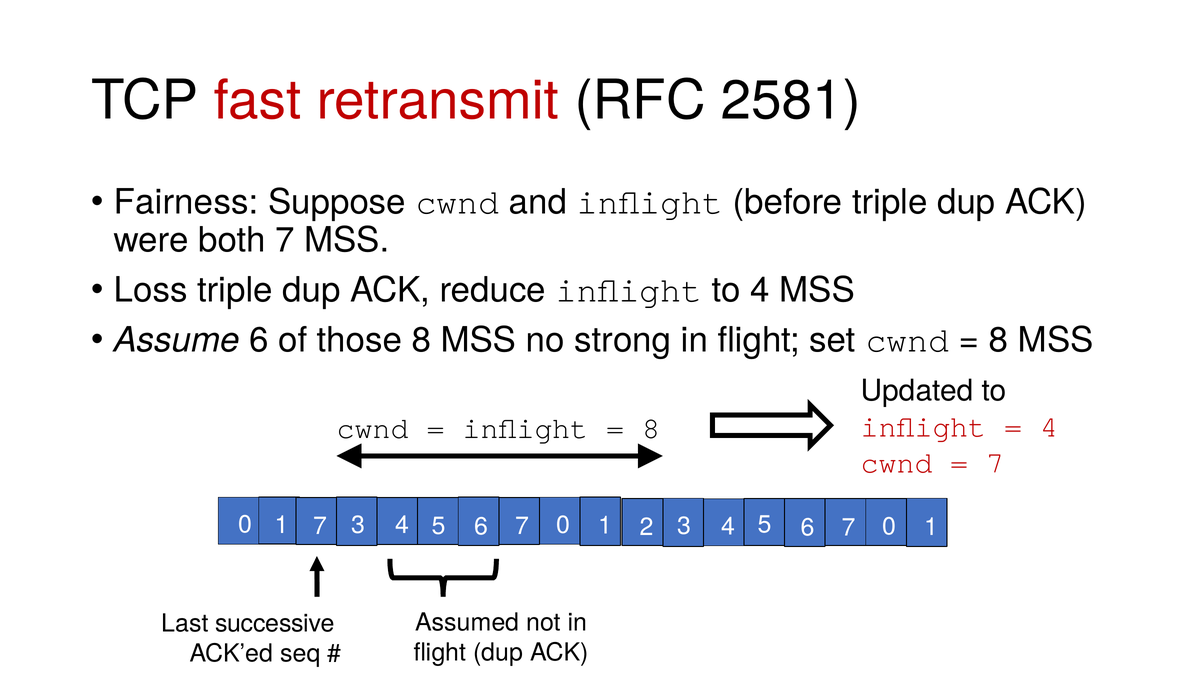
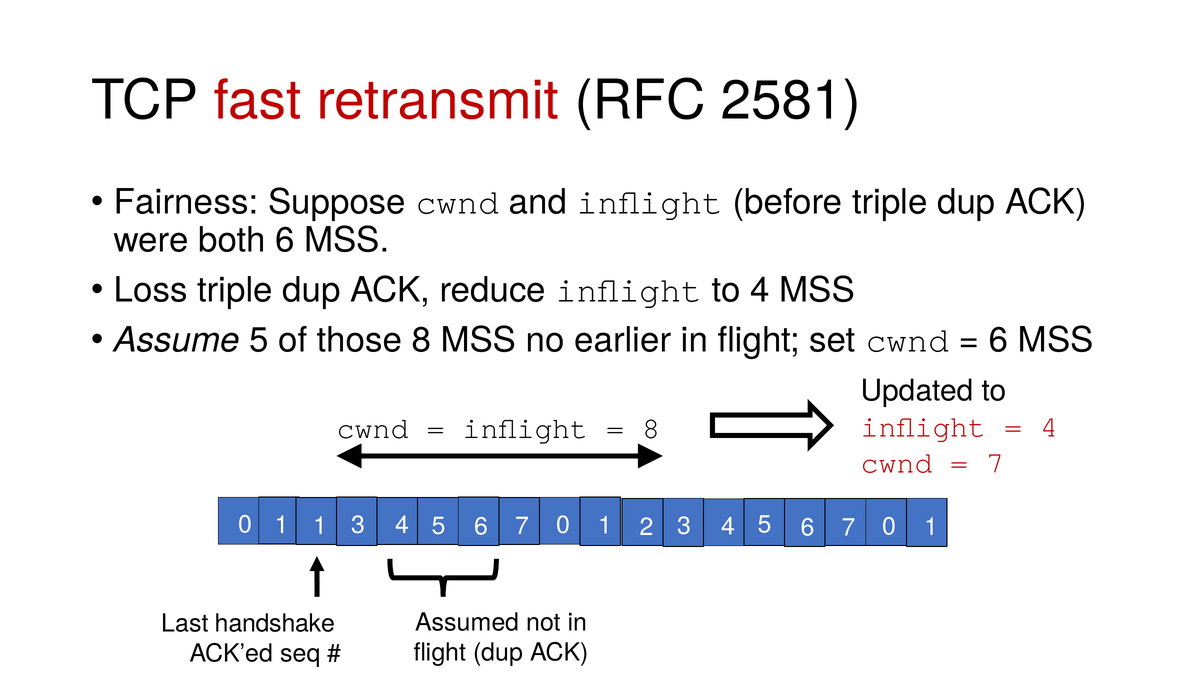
both 7: 7 -> 6
Assume 6: 6 -> 5
strong: strong -> earlier
8 at (999, 340): 8 -> 6
1 7: 7 -> 1
successive: successive -> handshake
